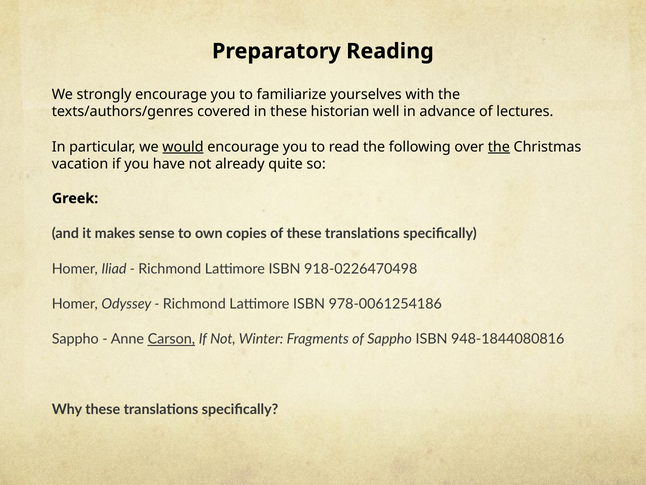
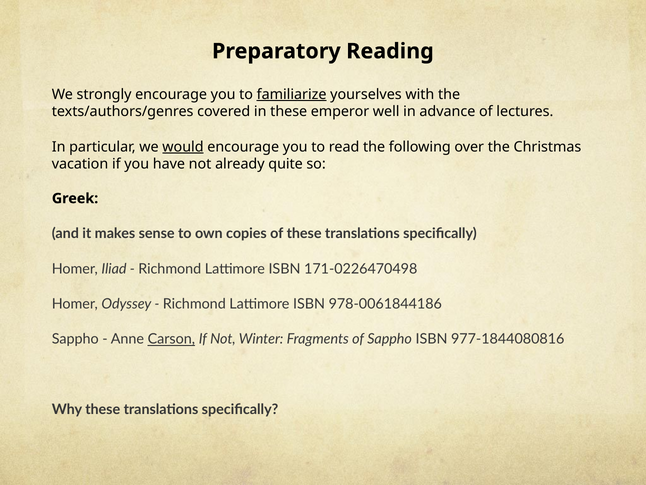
familiarize underline: none -> present
historian: historian -> emperor
the at (499, 147) underline: present -> none
918-0226470498: 918-0226470498 -> 171-0226470498
978-0061254186: 978-0061254186 -> 978-0061844186
948-1844080816: 948-1844080816 -> 977-1844080816
